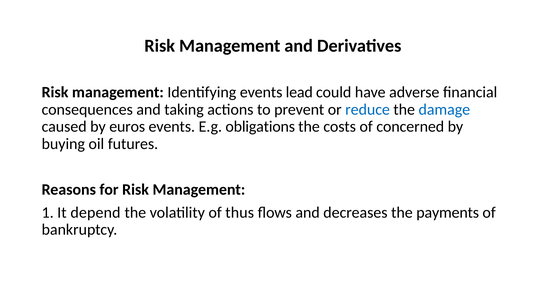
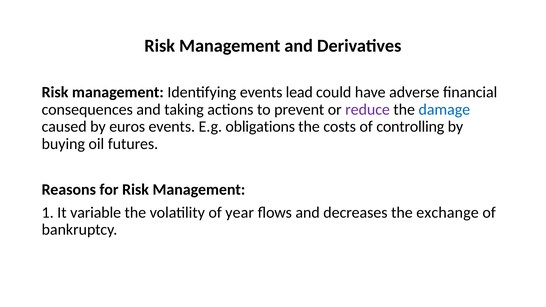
reduce colour: blue -> purple
concerned: concerned -> controlling
depend: depend -> variable
thus: thus -> year
payments: payments -> exchange
